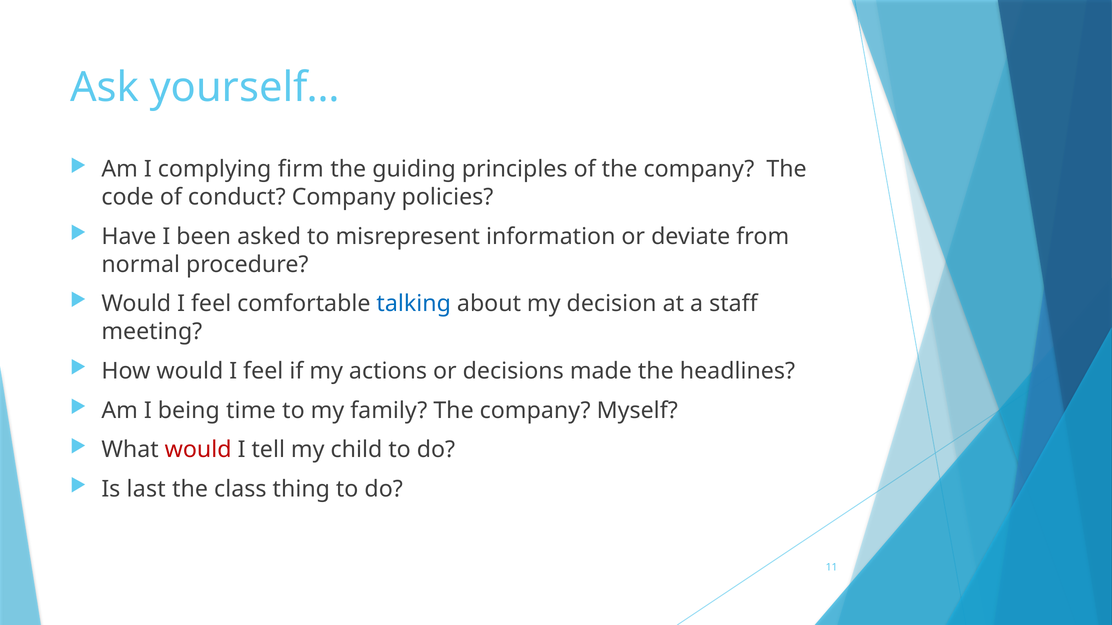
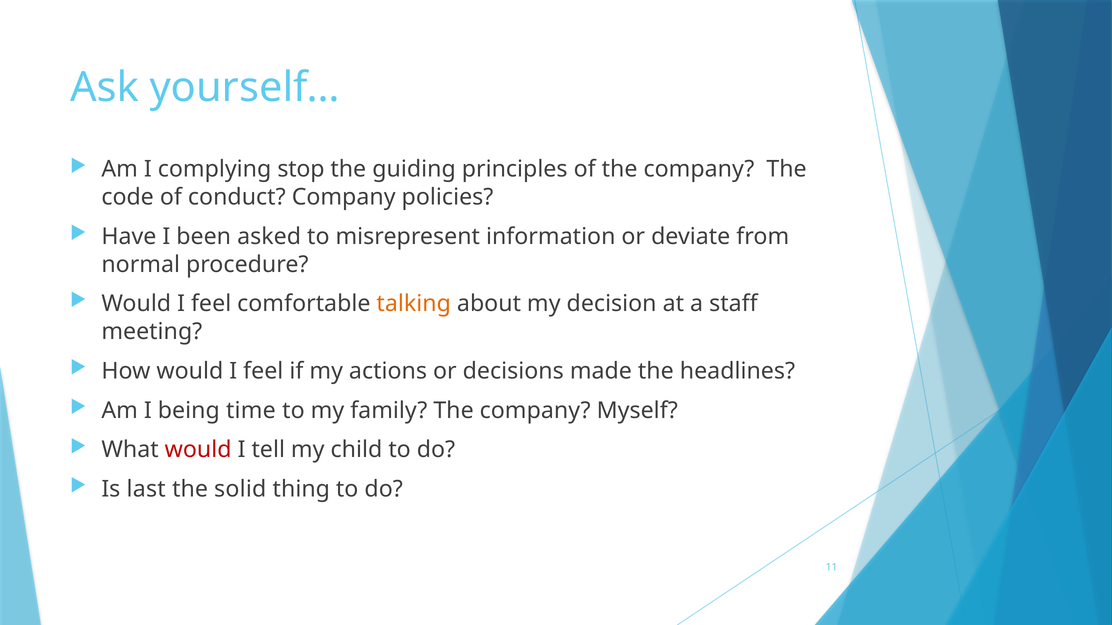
firm: firm -> stop
talking colour: blue -> orange
class: class -> solid
